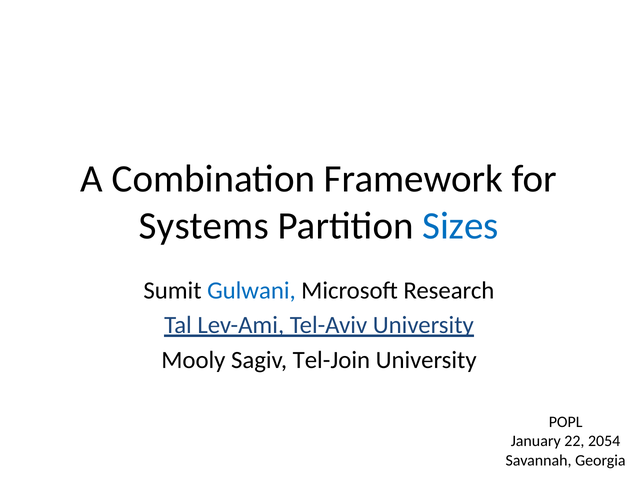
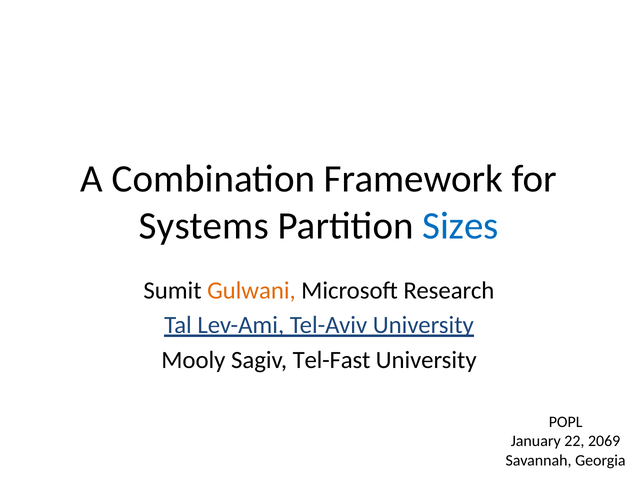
Gulwani colour: blue -> orange
Tel-Join: Tel-Join -> Tel-Fast
2054: 2054 -> 2069
